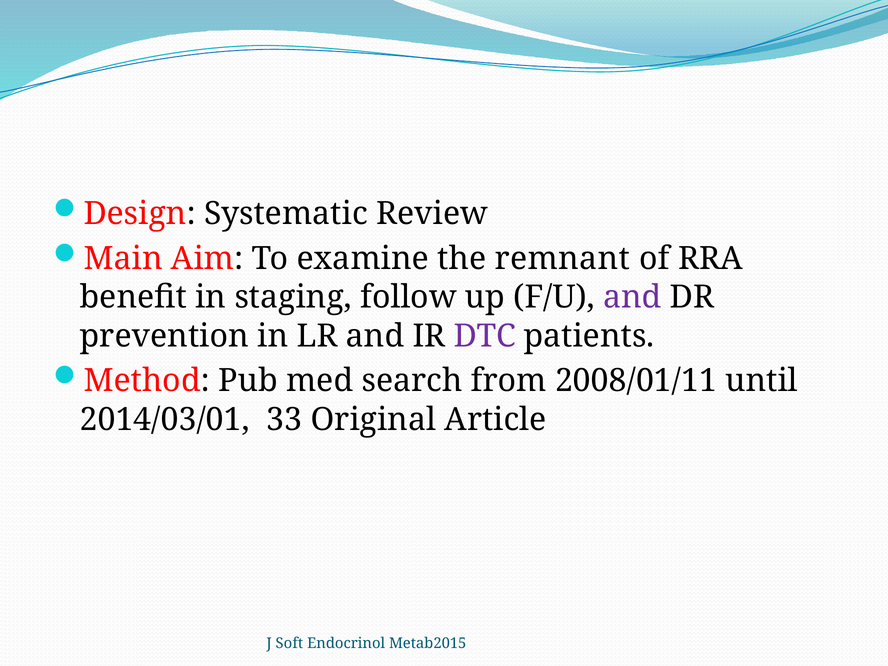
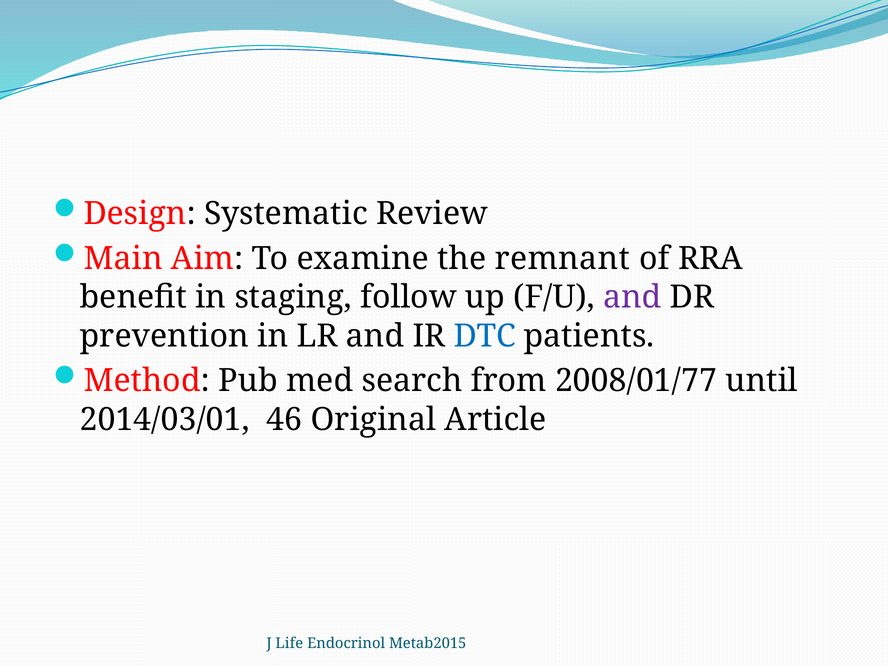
DTC colour: purple -> blue
2008/01/11: 2008/01/11 -> 2008/01/77
33: 33 -> 46
Soft: Soft -> Life
